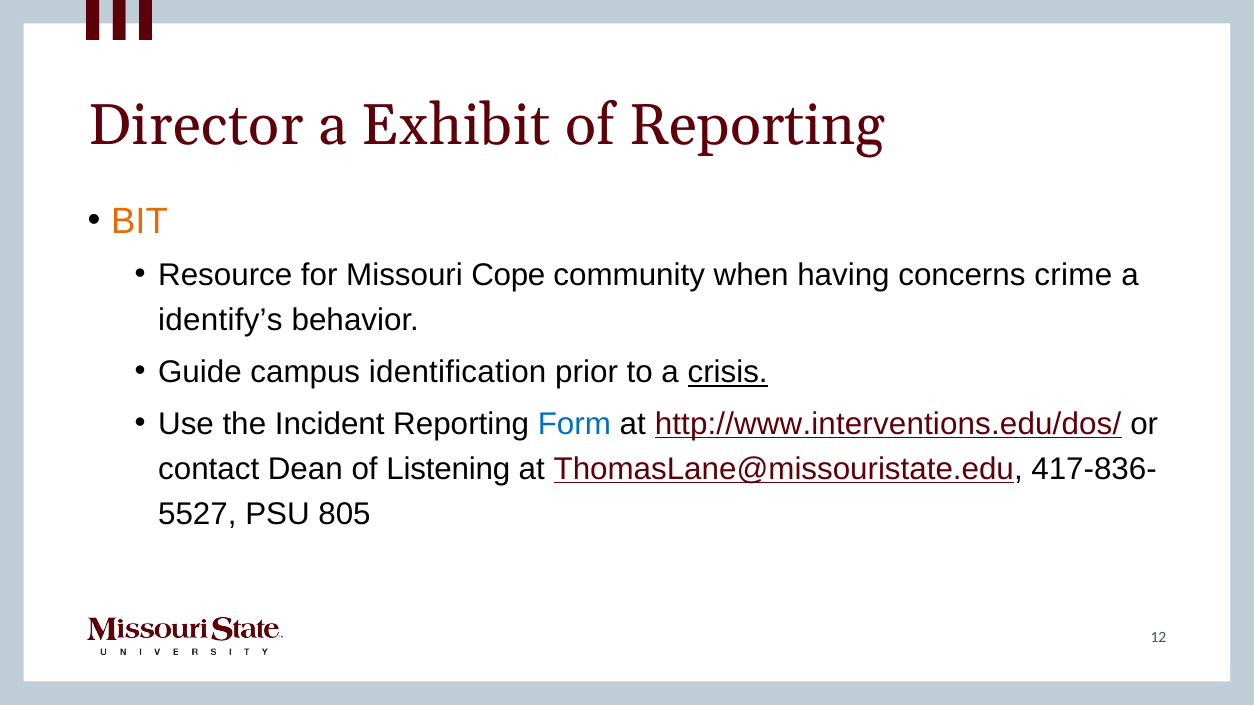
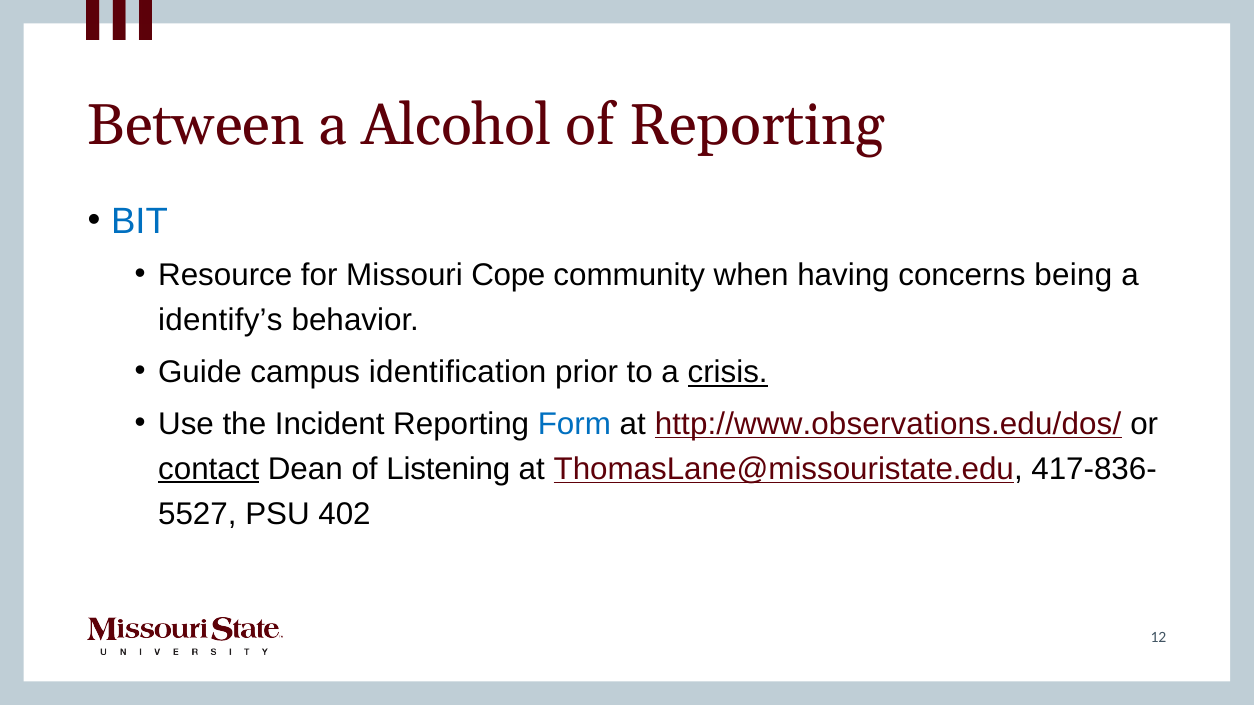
Director: Director -> Between
Exhibit: Exhibit -> Alcohol
BIT colour: orange -> blue
crime: crime -> being
http://www.interventions.edu/dos/: http://www.interventions.edu/dos/ -> http://www.observations.edu/dos/
contact underline: none -> present
805: 805 -> 402
